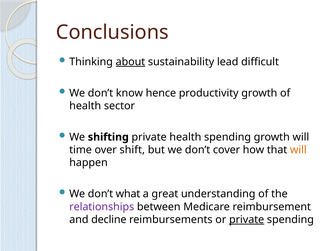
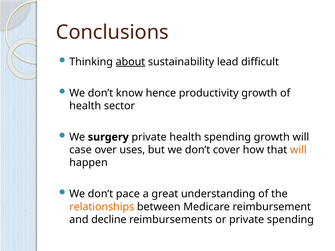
shifting: shifting -> surgery
time: time -> case
shift: shift -> uses
what: what -> pace
relationships colour: purple -> orange
private at (247, 220) underline: present -> none
